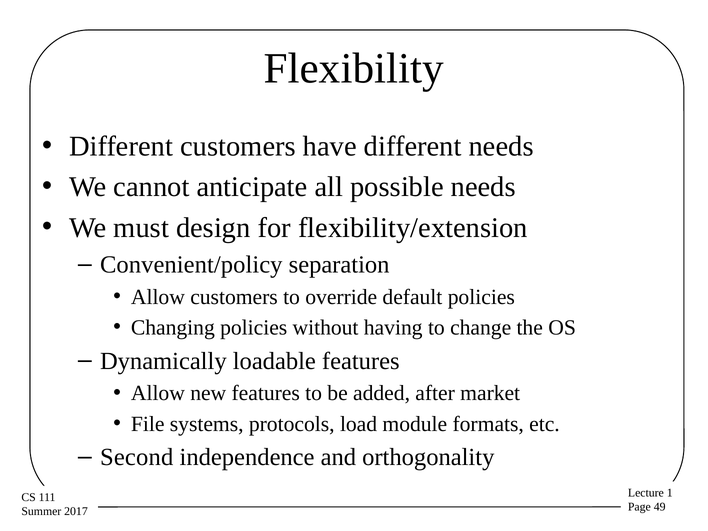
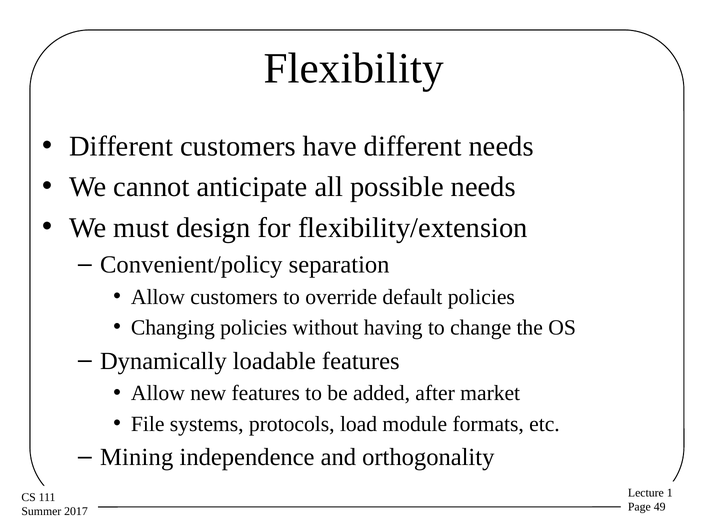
Second: Second -> Mining
